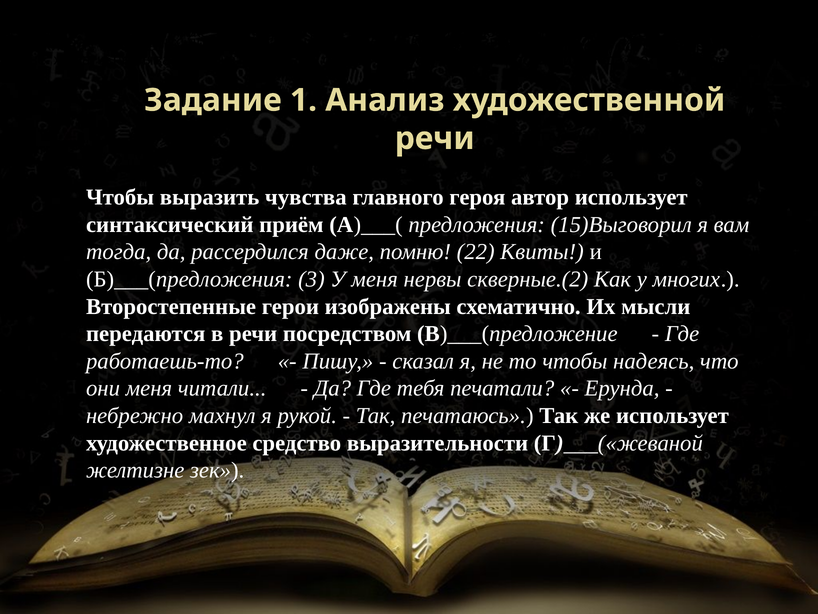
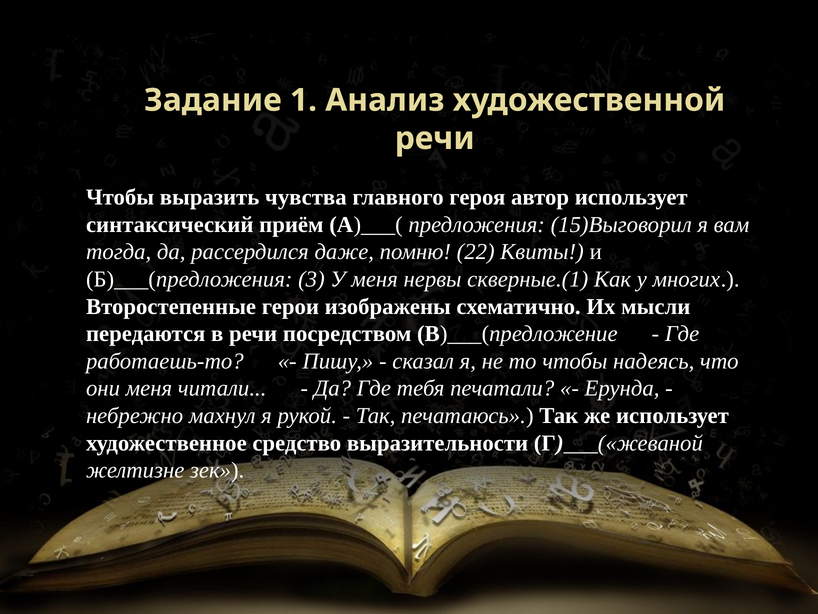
скверные.(2: скверные.(2 -> скверные.(1
